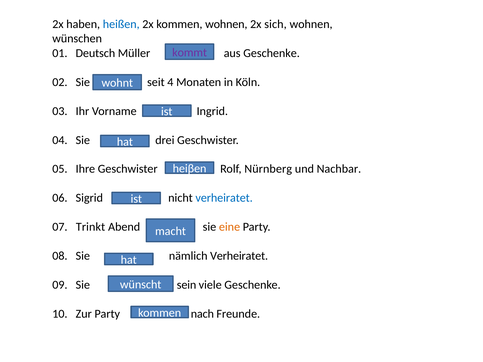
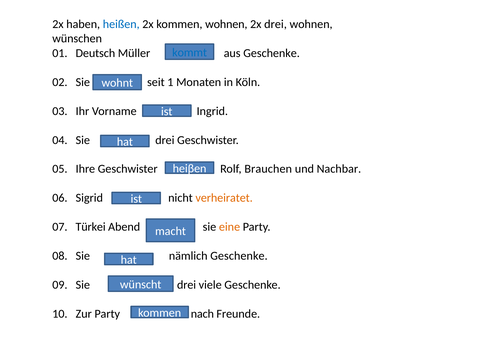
2x sich: sich -> drei
kommt colour: purple -> blue
4: 4 -> 1
Nürnberg: Nürnberg -> Brauchen
verheiratet at (224, 198) colour: blue -> orange
Trinkt: Trinkt -> Türkei
nämlich Verheiratet: Verheiratet -> Geschenke
09 Sie sein: sein -> drei
